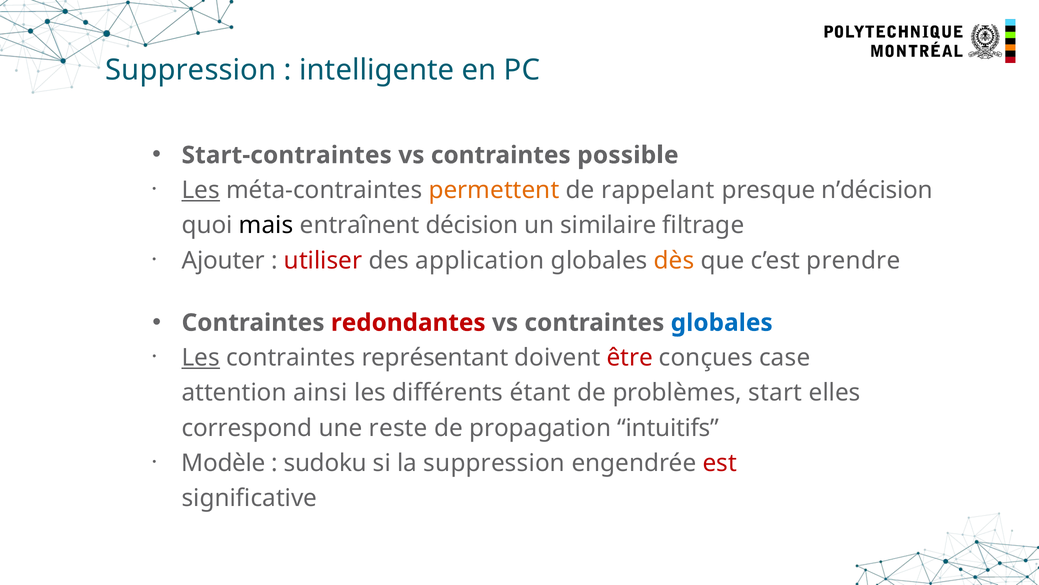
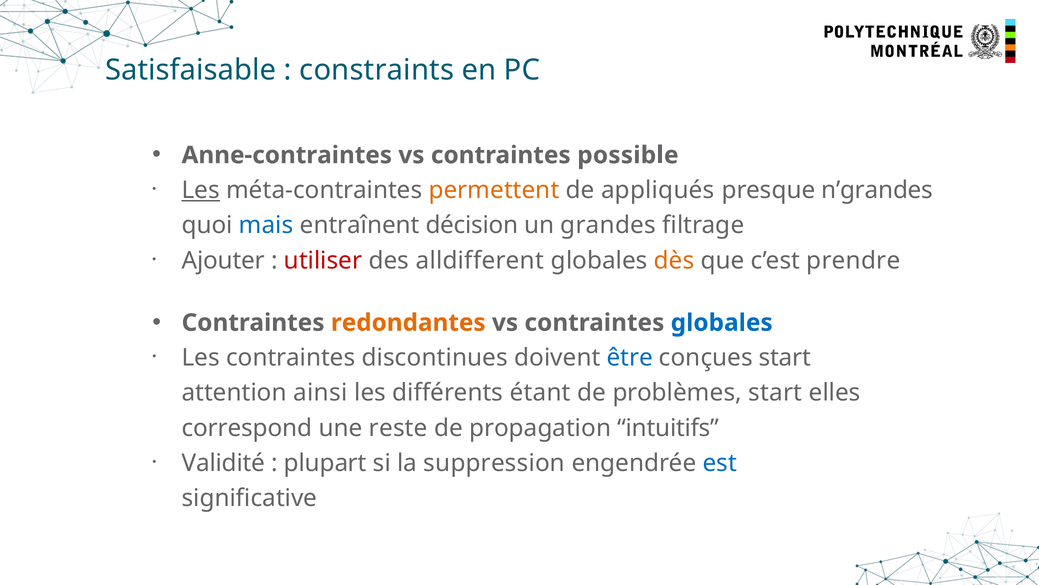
Suppression at (191, 70): Suppression -> Satisfaisable
intelligente: intelligente -> constraints
Start-contraintes: Start-contraintes -> Anne-contraintes
rappelant: rappelant -> appliqués
n’décision: n’décision -> n’grandes
mais colour: black -> blue
similaire: similaire -> grandes
application: application -> alldifferent
redondantes colour: red -> orange
Les at (201, 357) underline: present -> none
représentant: représentant -> discontinues
être colour: red -> blue
conçues case: case -> start
Modèle: Modèle -> Validité
sudoku: sudoku -> plupart
est colour: red -> blue
